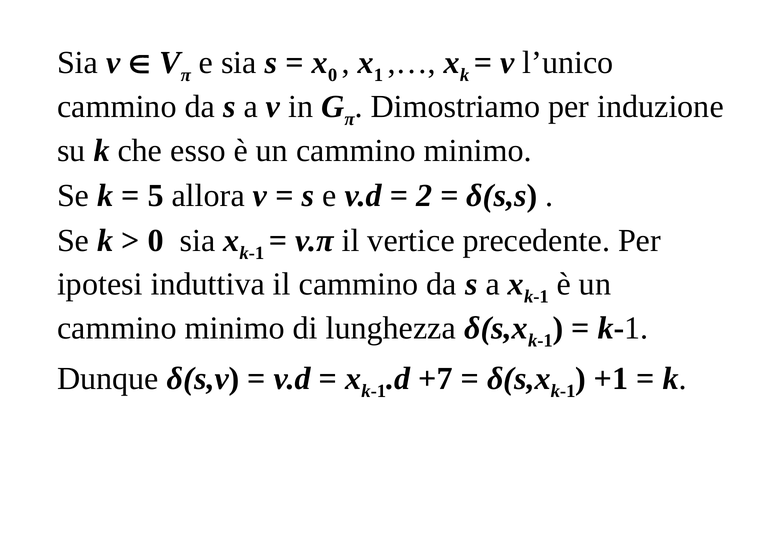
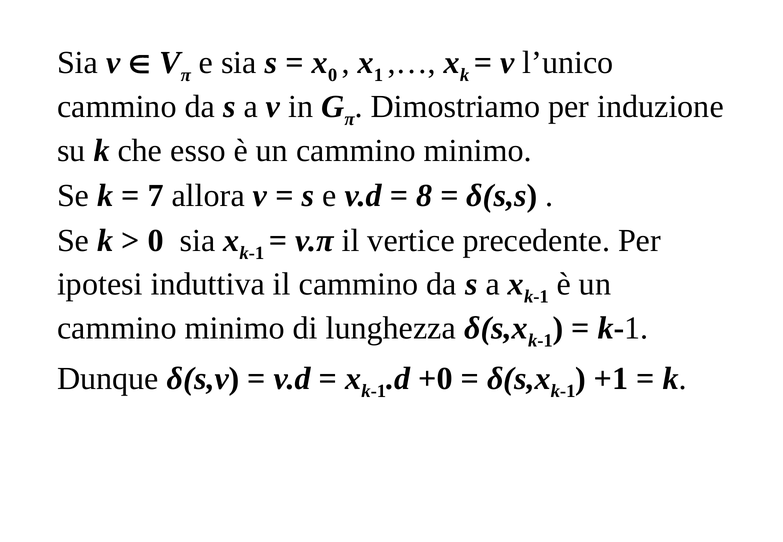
5: 5 -> 7
2: 2 -> 8
+7: +7 -> +0
